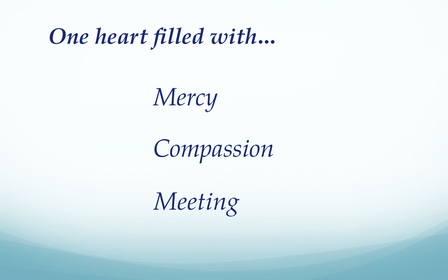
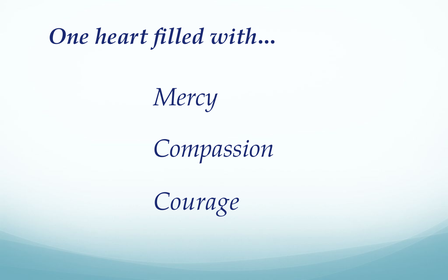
Meeting: Meeting -> Courage
